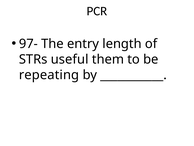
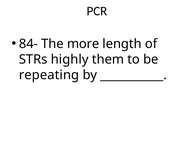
97-: 97- -> 84-
entry: entry -> more
useful: useful -> highly
